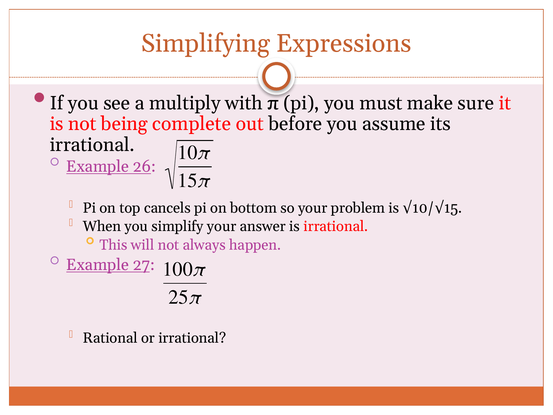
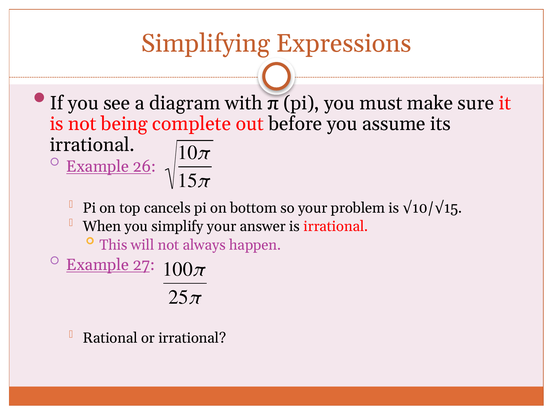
multiply: multiply -> diagram
